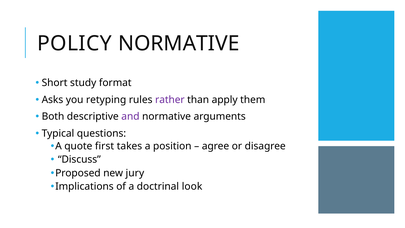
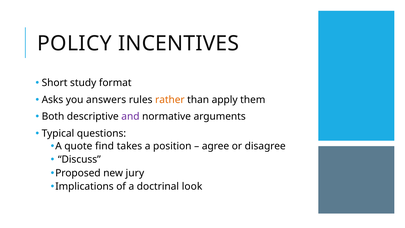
POLICY NORMATIVE: NORMATIVE -> INCENTIVES
retyping: retyping -> answers
rather colour: purple -> orange
first: first -> find
